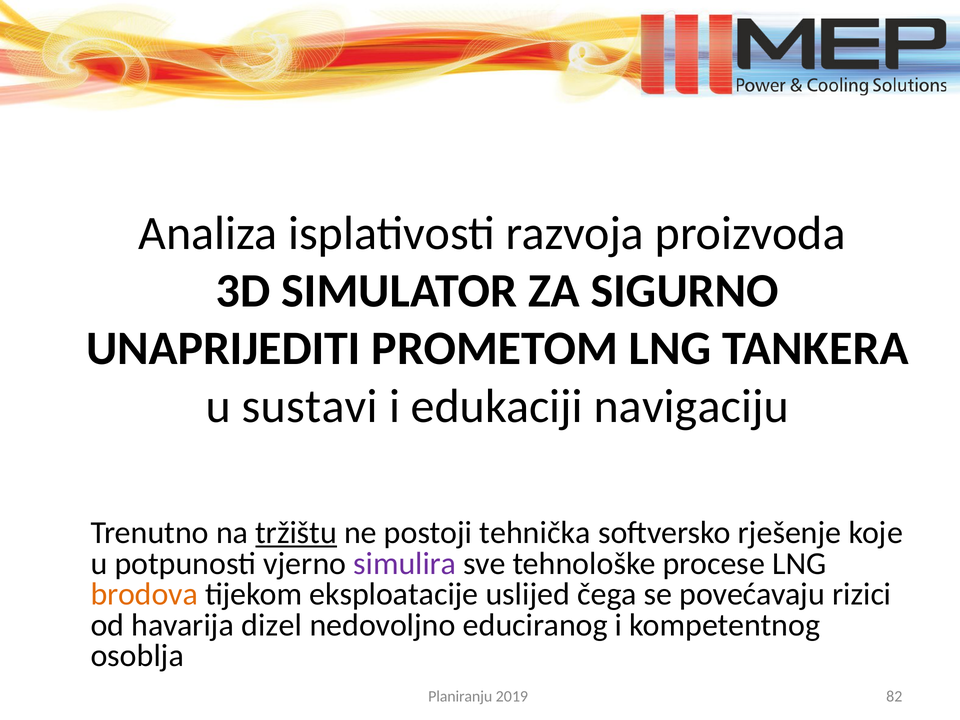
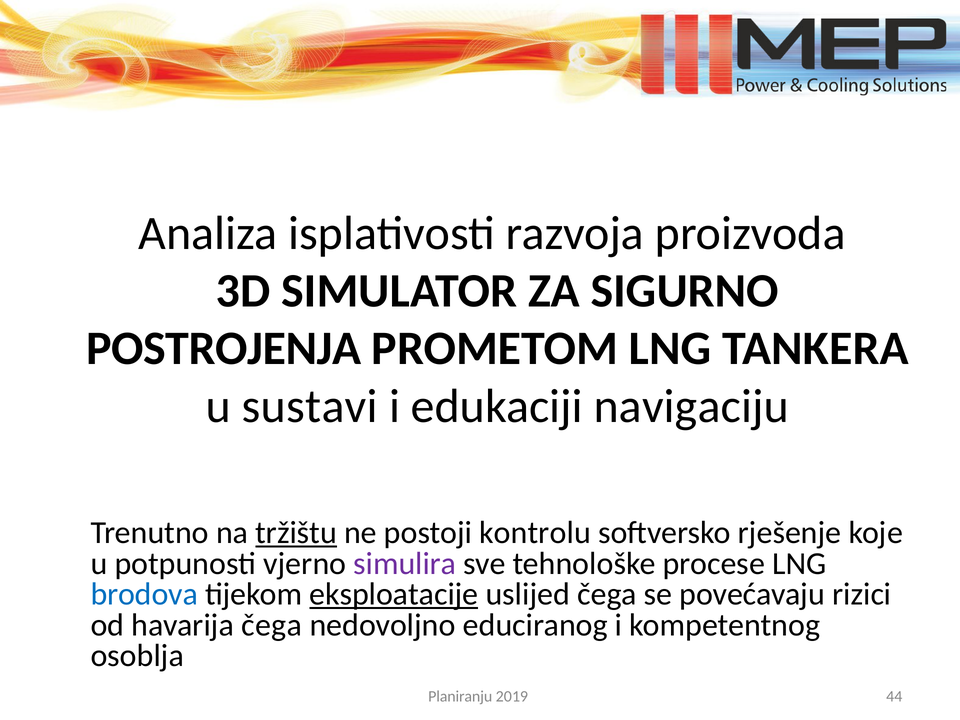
UNAPRIJEDITI: UNAPRIJEDITI -> POSTROJENJA
tehnička: tehnička -> kontrolu
brodova colour: orange -> blue
eksploatacije underline: none -> present
havarija dizel: dizel -> čega
82: 82 -> 44
